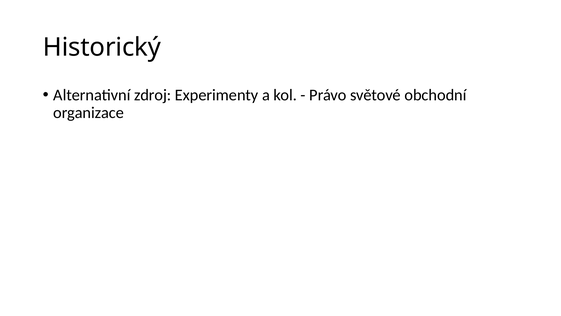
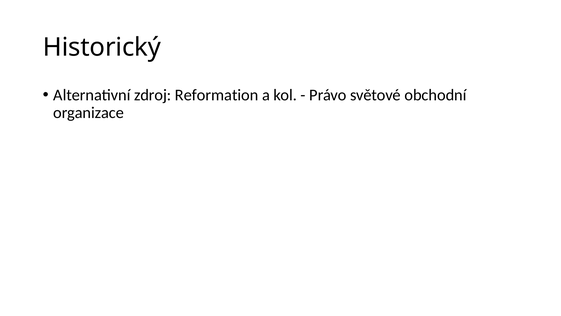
Experimenty: Experimenty -> Reformation
